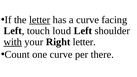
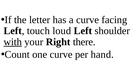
letter at (40, 20) underline: present -> none
Right letter: letter -> there
there: there -> hand
